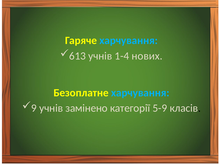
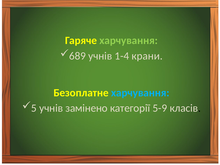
харчування at (129, 41) colour: light blue -> light green
613: 613 -> 689
нових: нових -> крани
9: 9 -> 5
